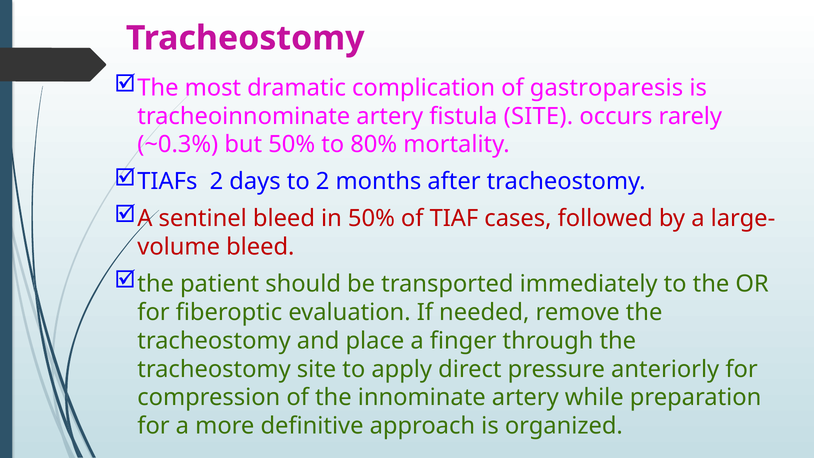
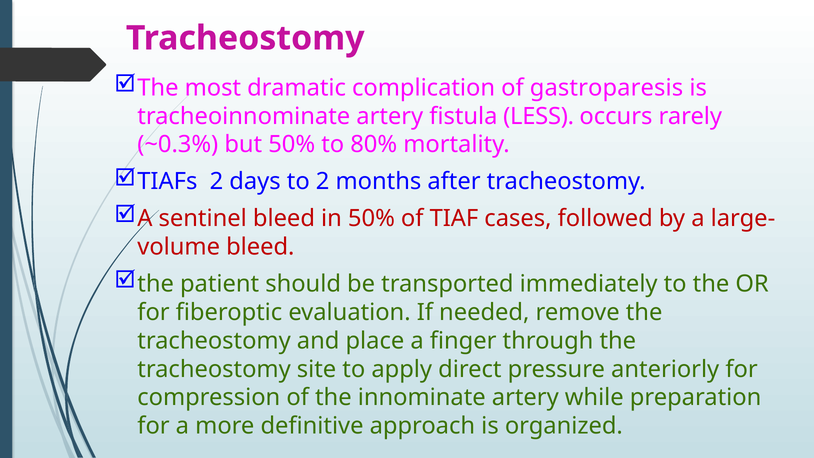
fistula SITE: SITE -> LESS
